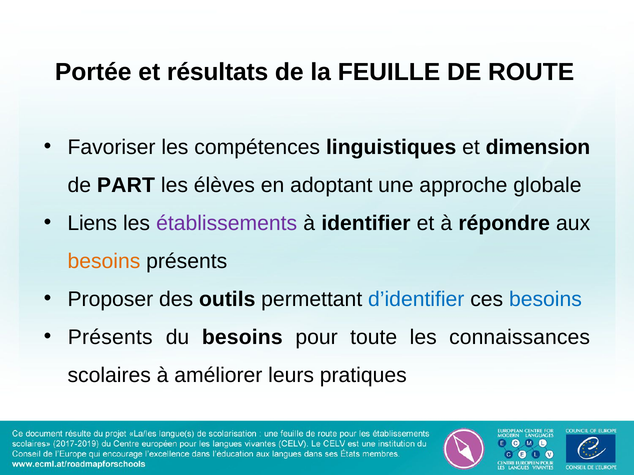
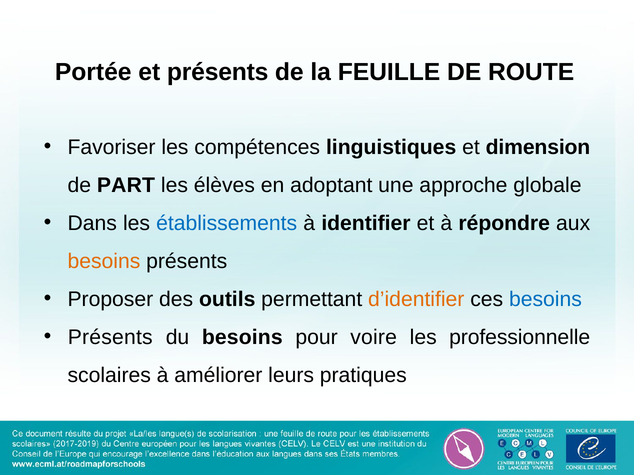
et résultats: résultats -> présents
Liens: Liens -> Dans
établissements colour: purple -> blue
d’identifier colour: blue -> orange
toute: toute -> voire
connaissances: connaissances -> professionnelle
